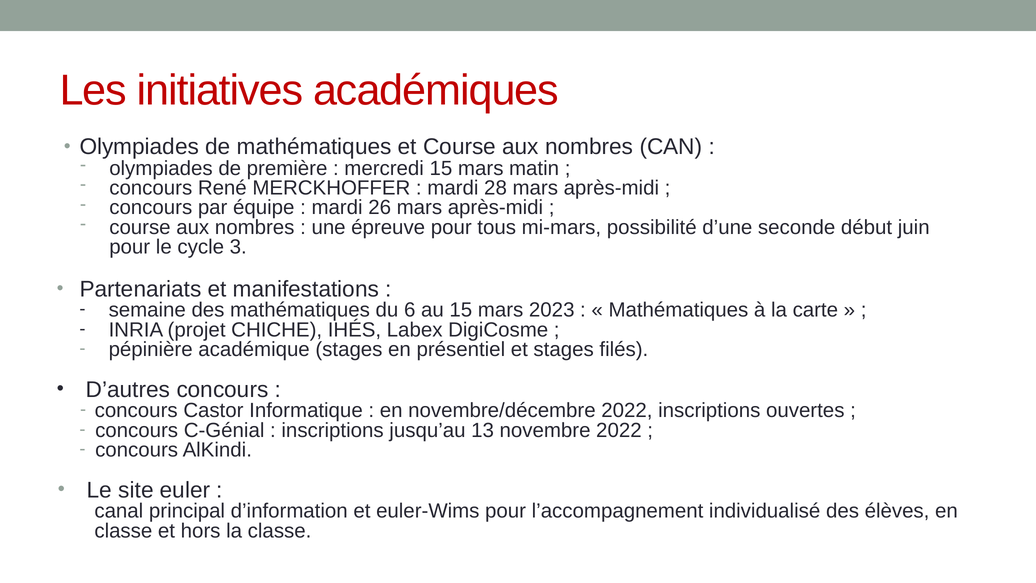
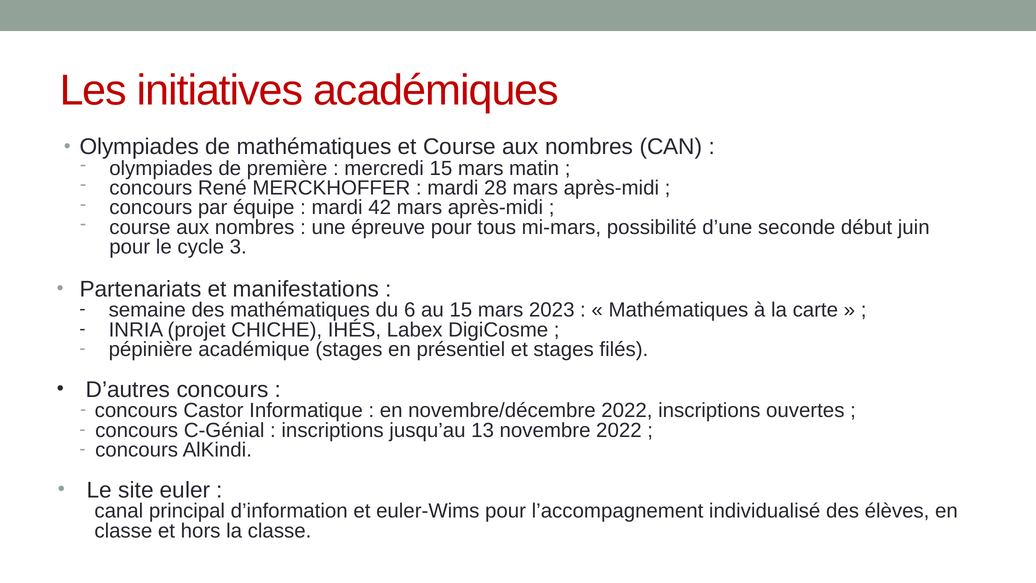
26: 26 -> 42
